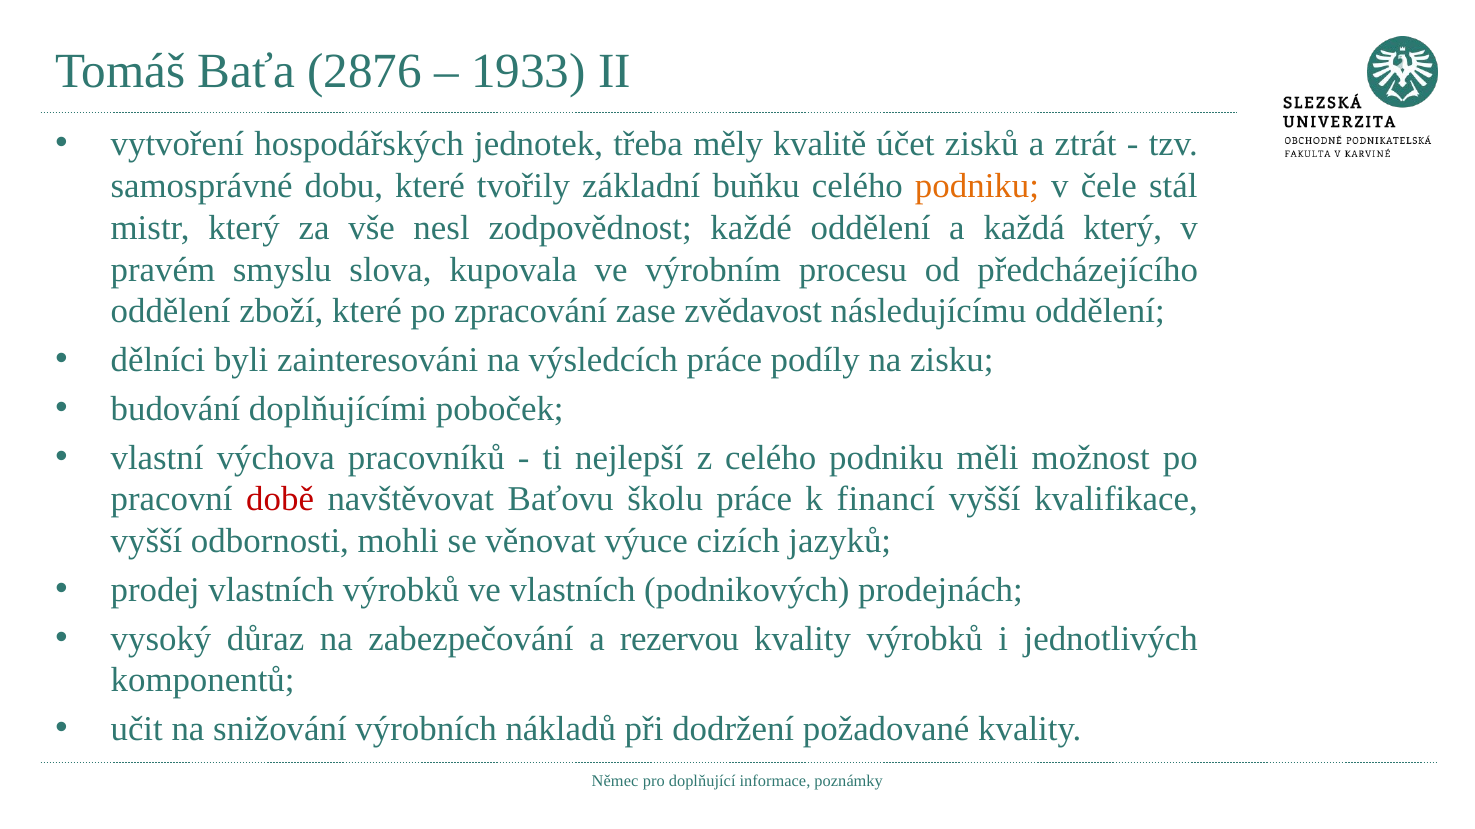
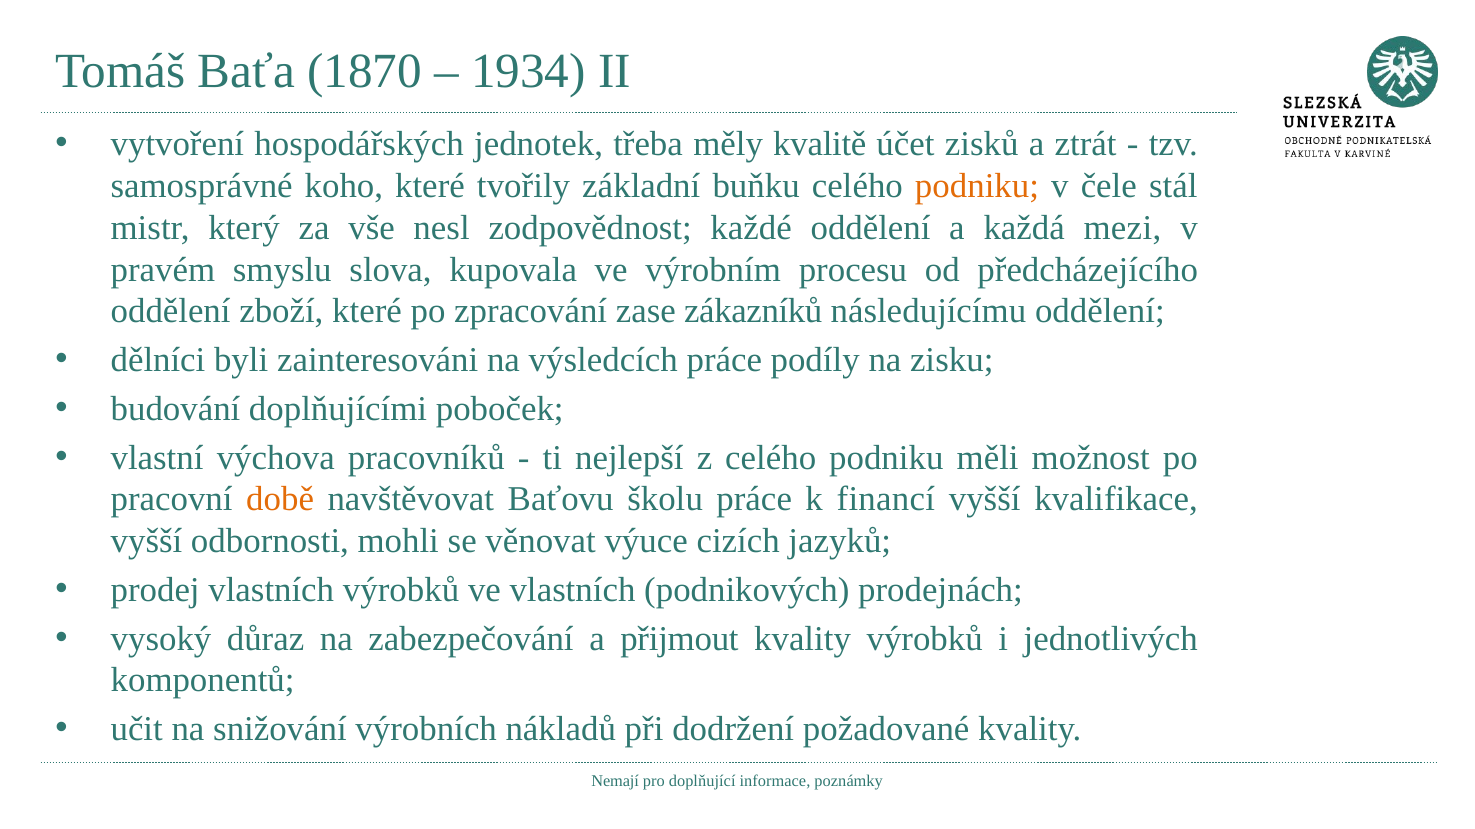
2876: 2876 -> 1870
1933: 1933 -> 1934
dobu: dobu -> koho
každá který: který -> mezi
zvědavost: zvědavost -> zákazníků
době colour: red -> orange
rezervou: rezervou -> přijmout
Němec: Němec -> Nemají
